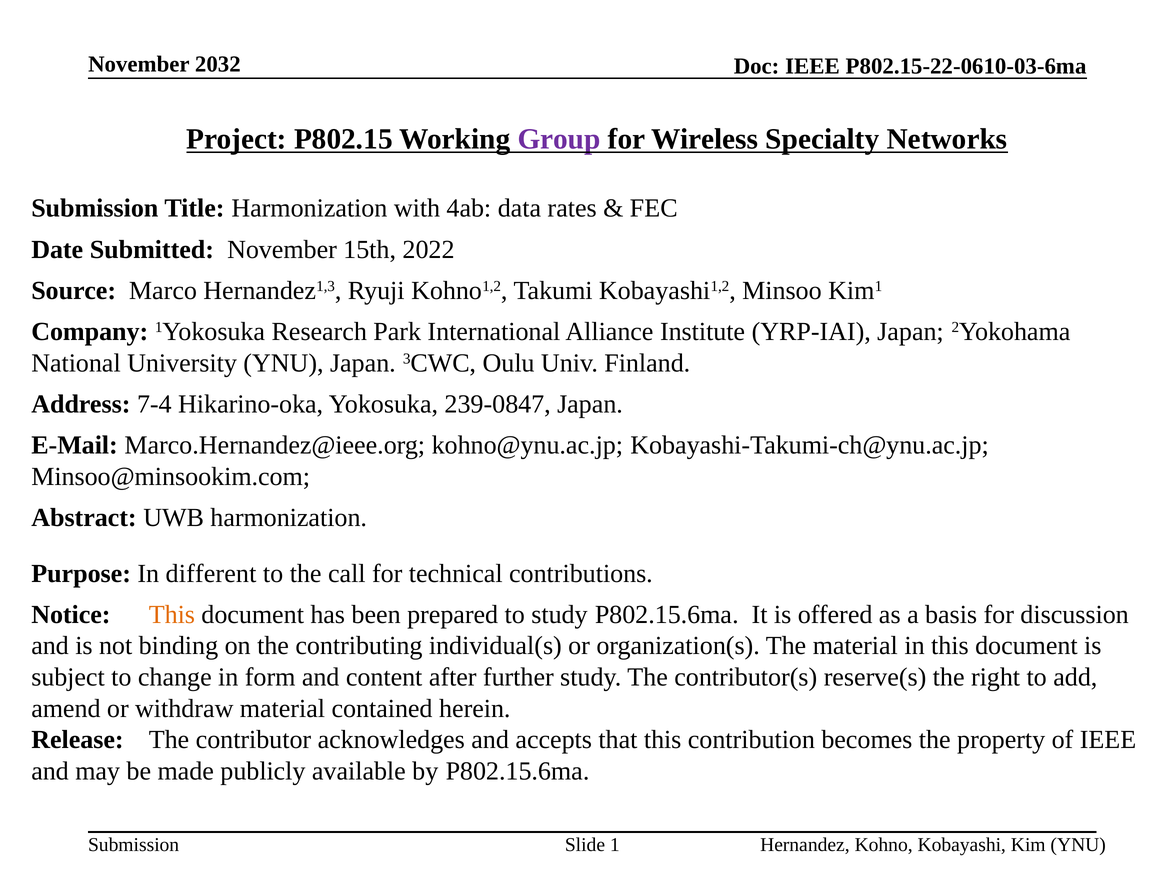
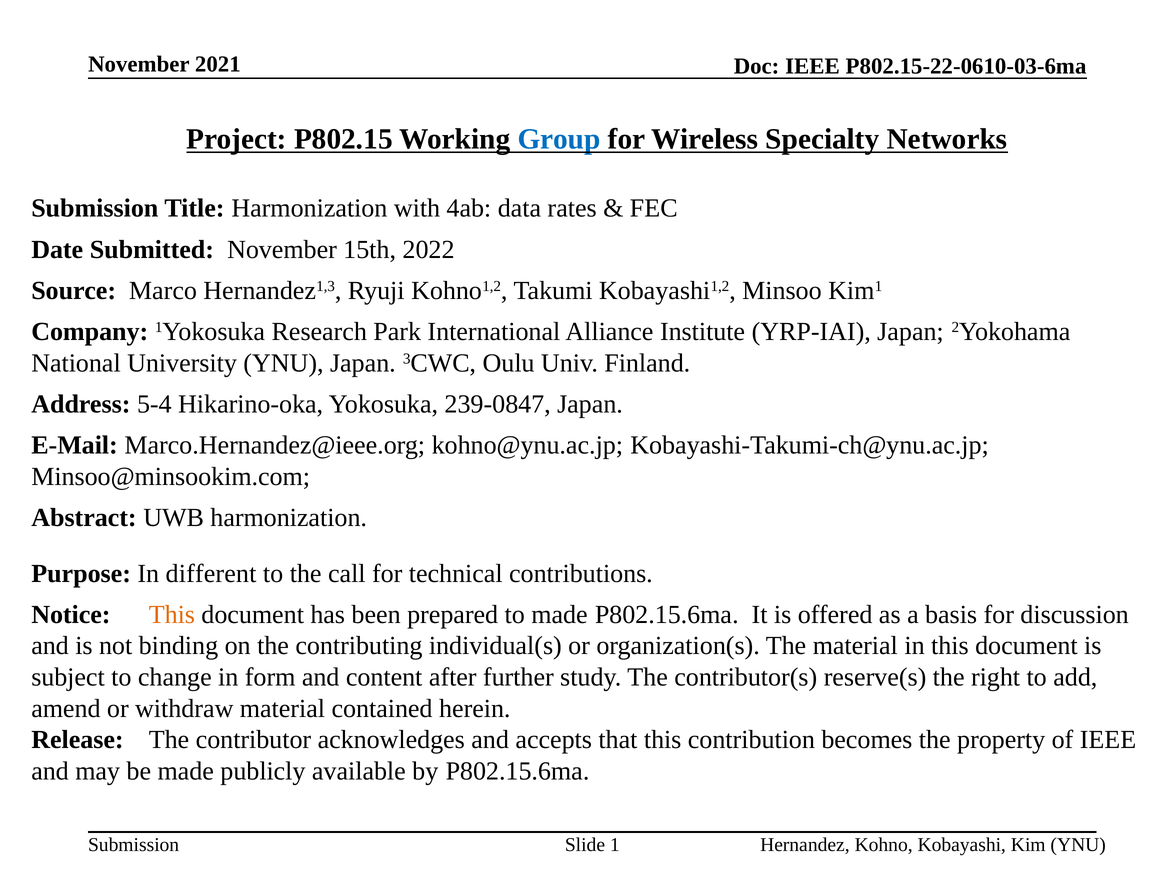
2032: 2032 -> 2021
Group colour: purple -> blue
7-4: 7-4 -> 5-4
to study: study -> made
